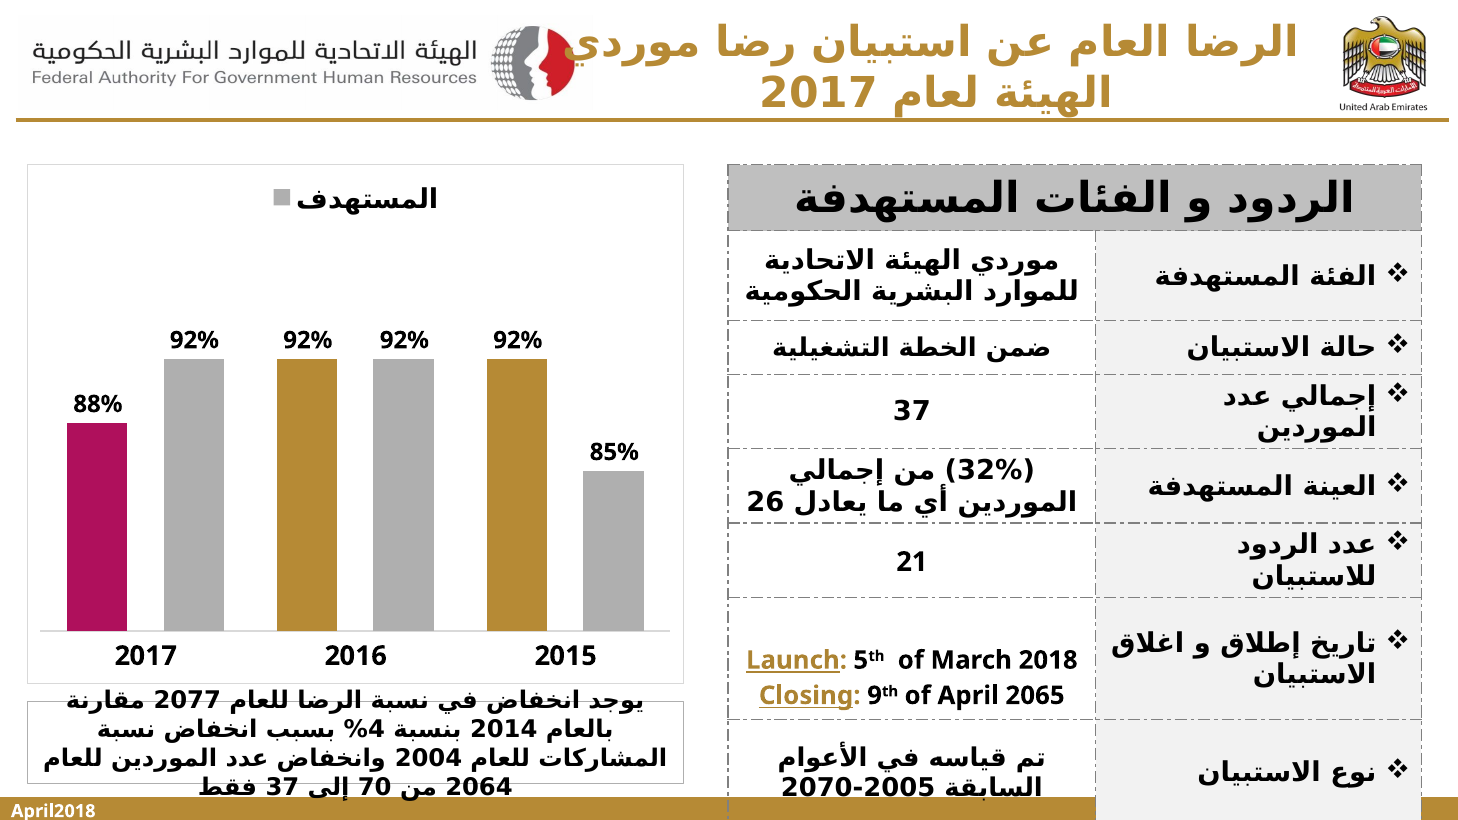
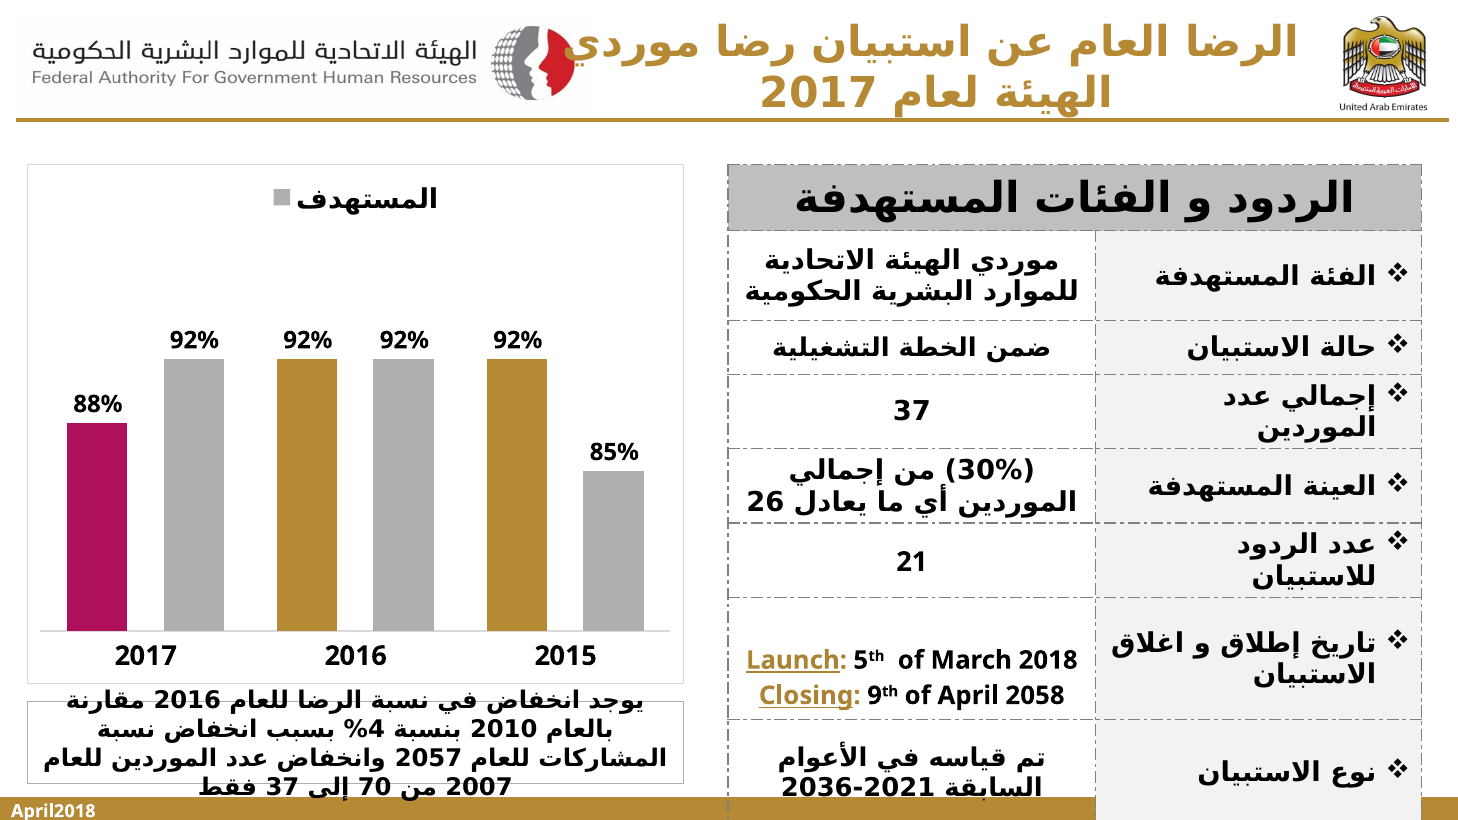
32%: 32% -> 30%
2077 at (187, 701): 2077 -> 2016
2065: 2065 -> 2058
2014: 2014 -> 2010
2004: 2004 -> 2057
2070: 2070 -> 2036
2005: 2005 -> 2021
2064: 2064 -> 2007
